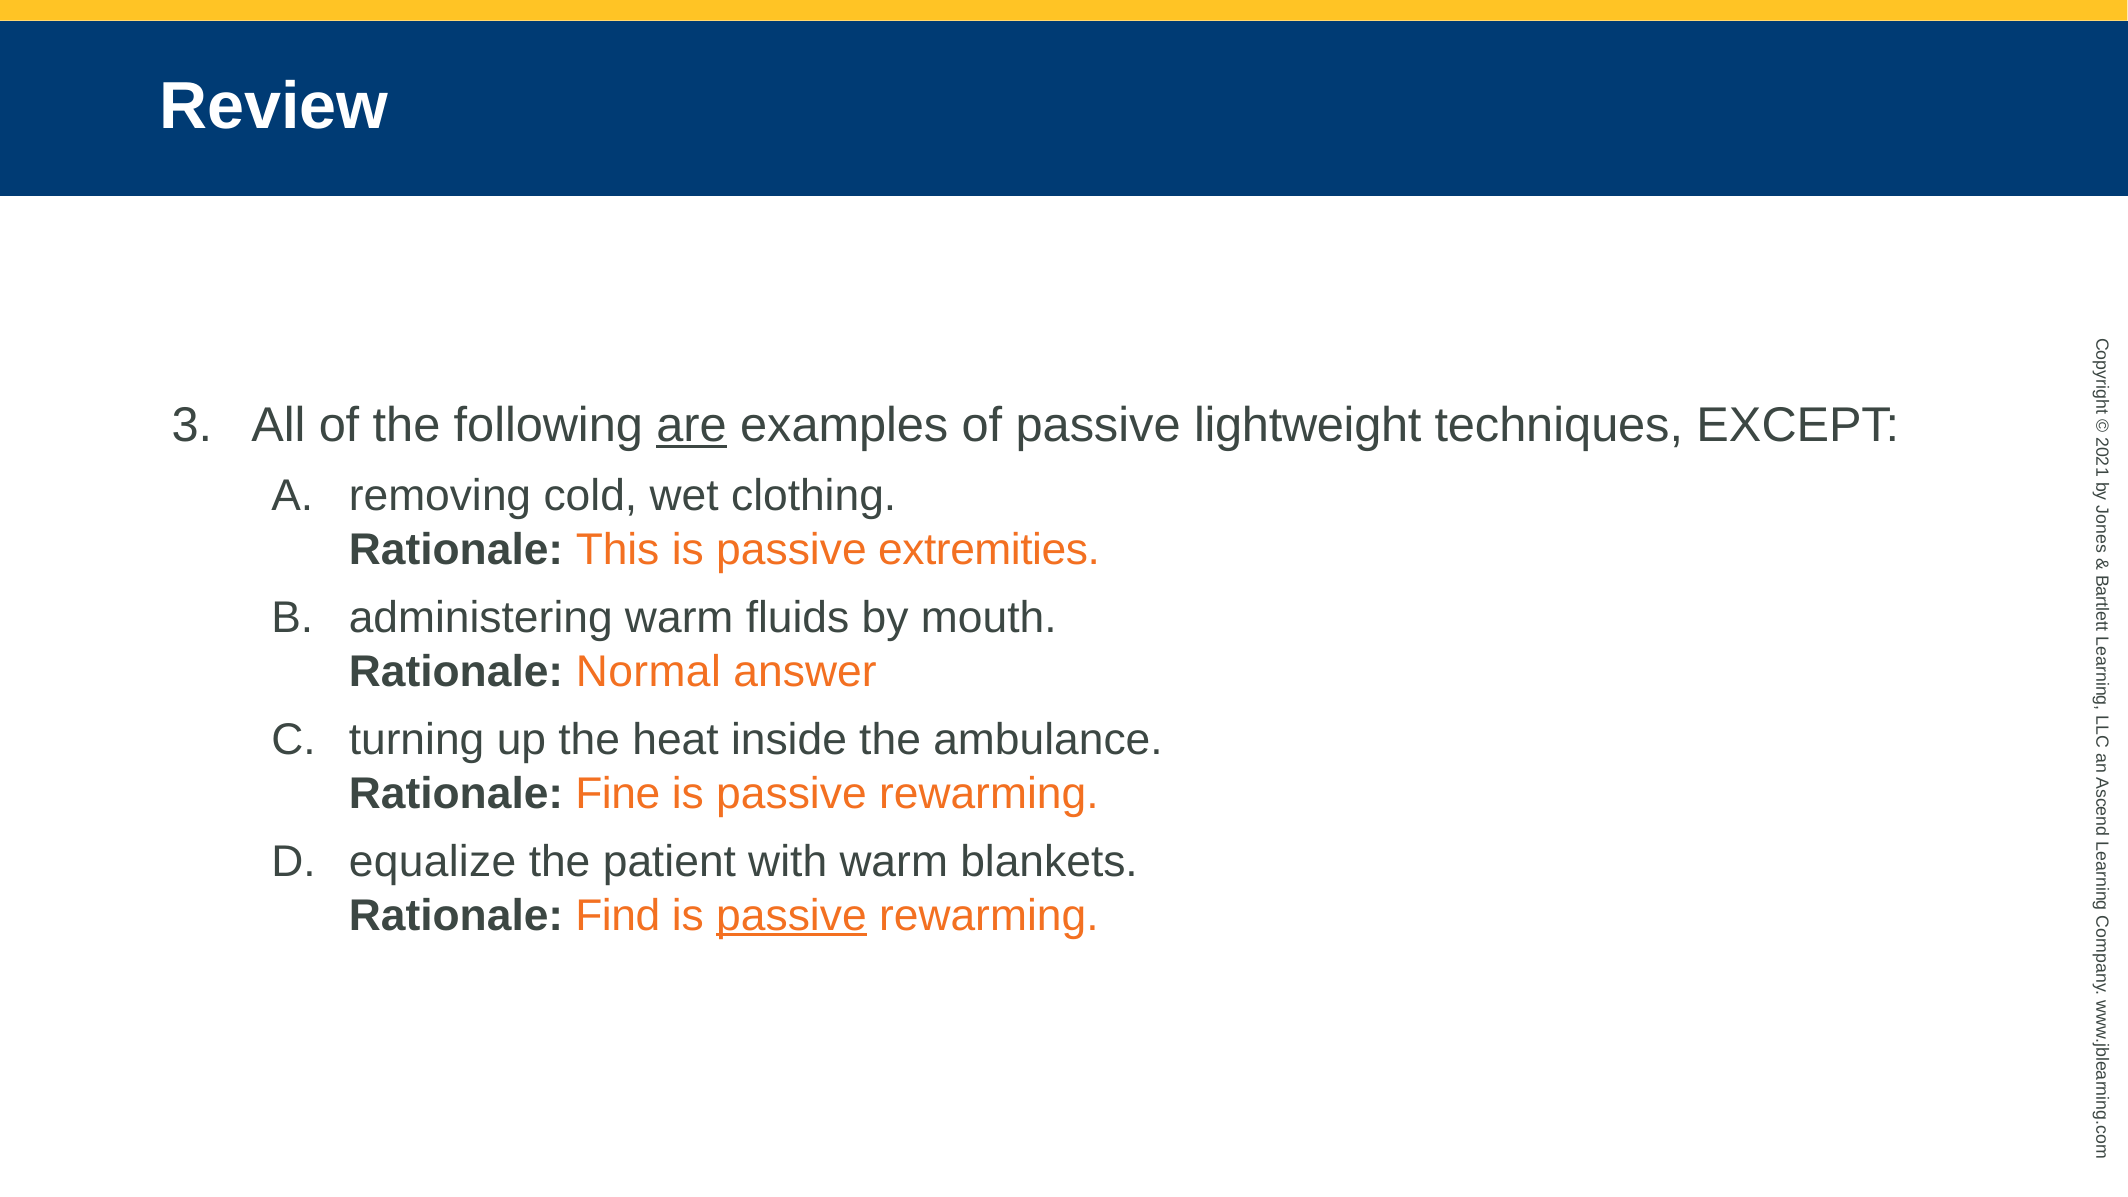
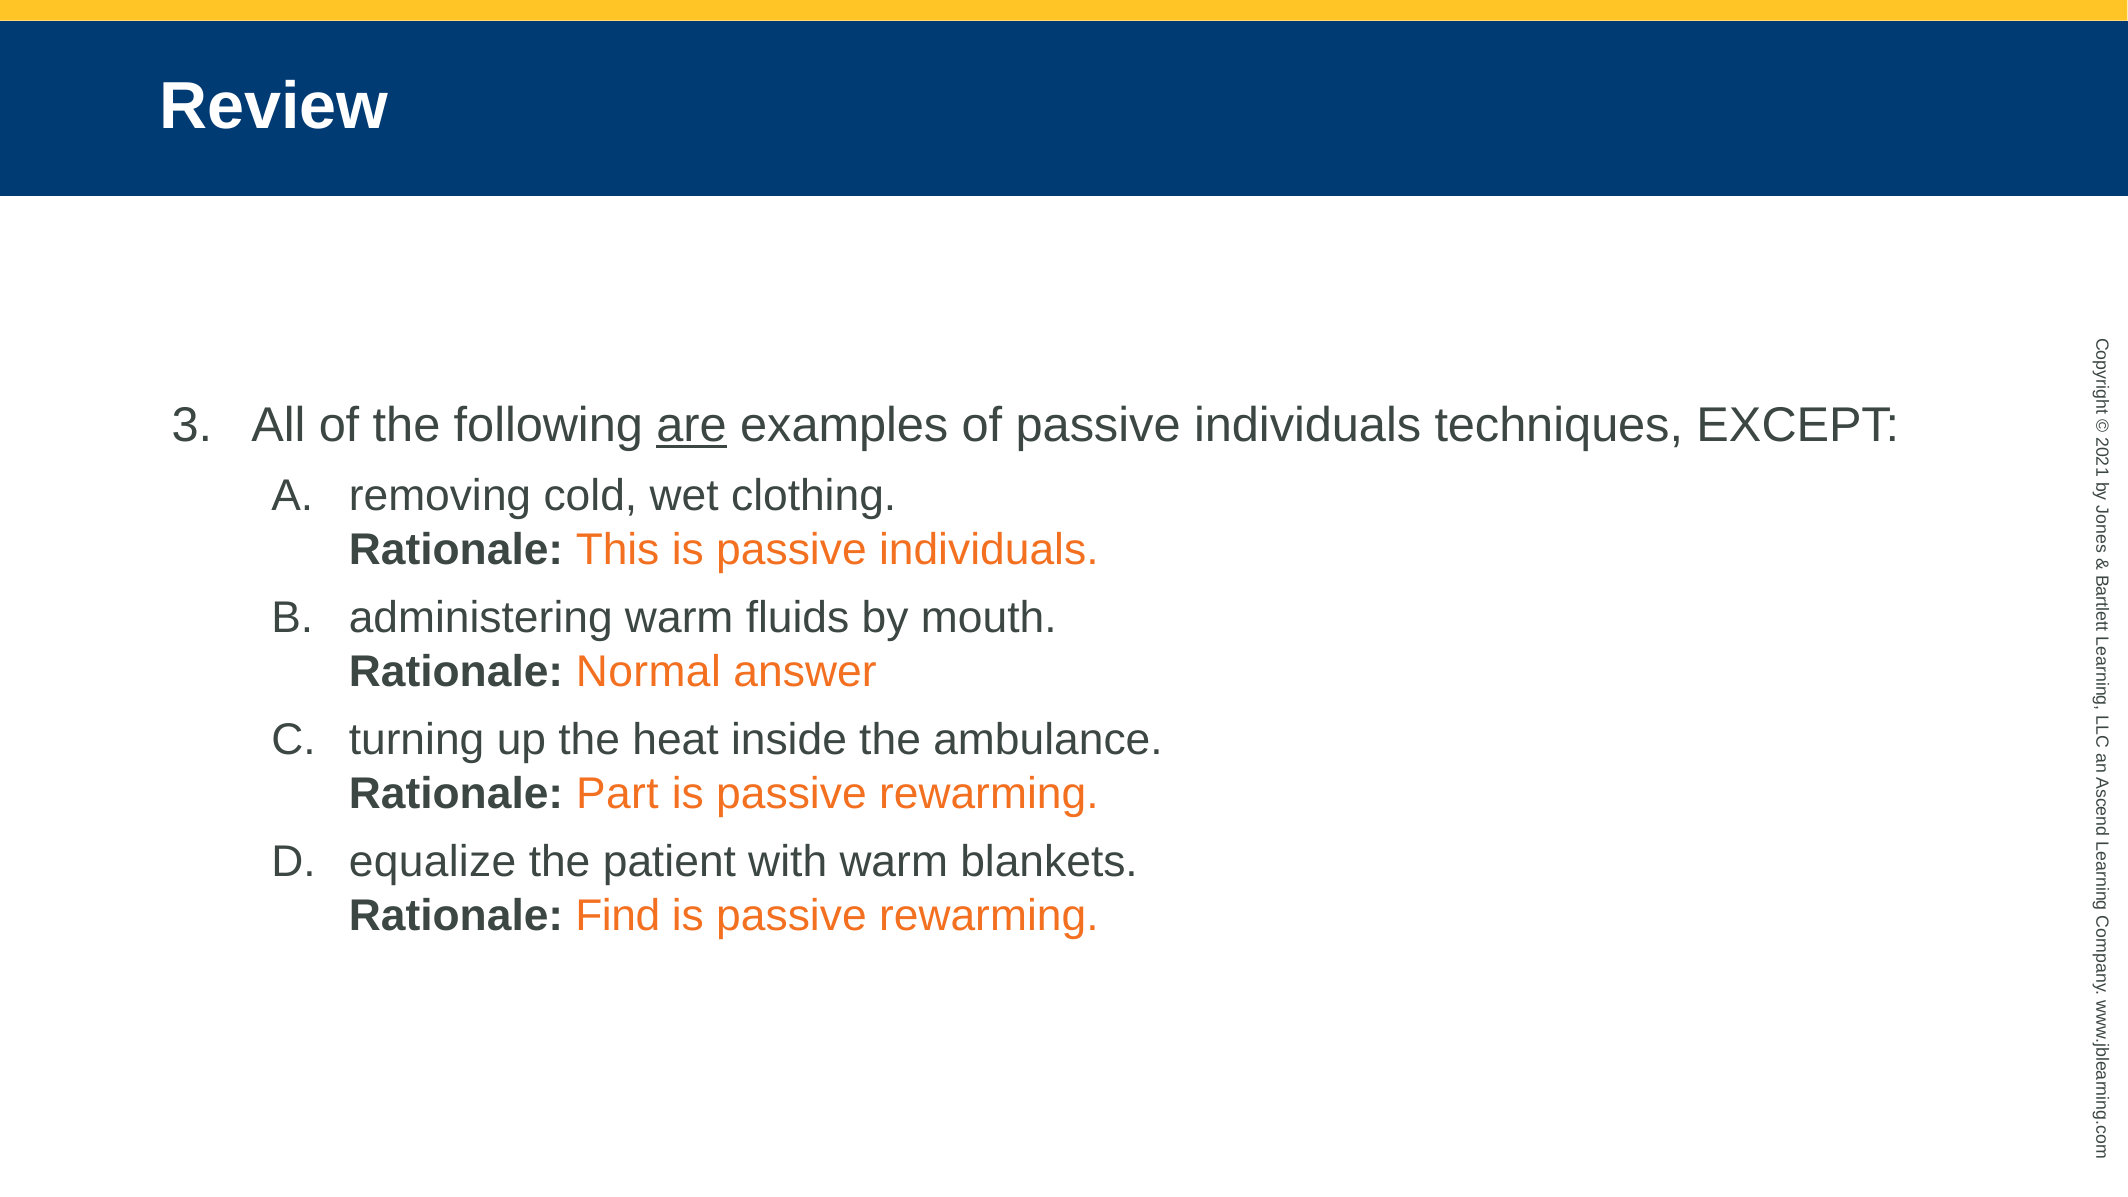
of passive lightweight: lightweight -> individuals
is passive extremities: extremities -> individuals
Fine: Fine -> Part
passive at (791, 915) underline: present -> none
